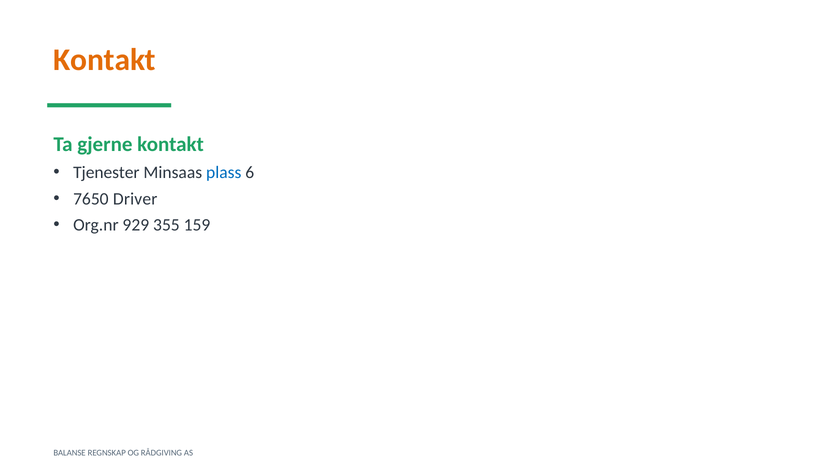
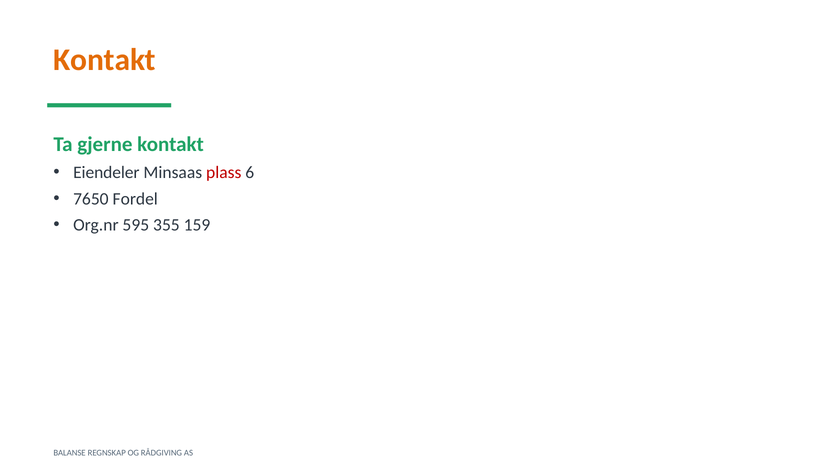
Tjenester: Tjenester -> Eiendeler
plass colour: blue -> red
Driver: Driver -> Fordel
929: 929 -> 595
